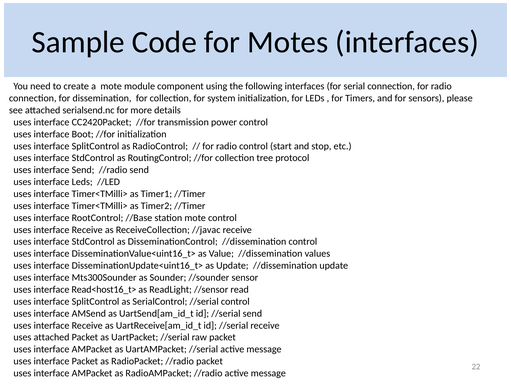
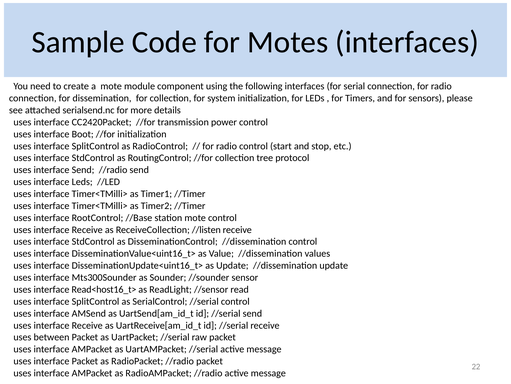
//javac: //javac -> //listen
uses attached: attached -> between
